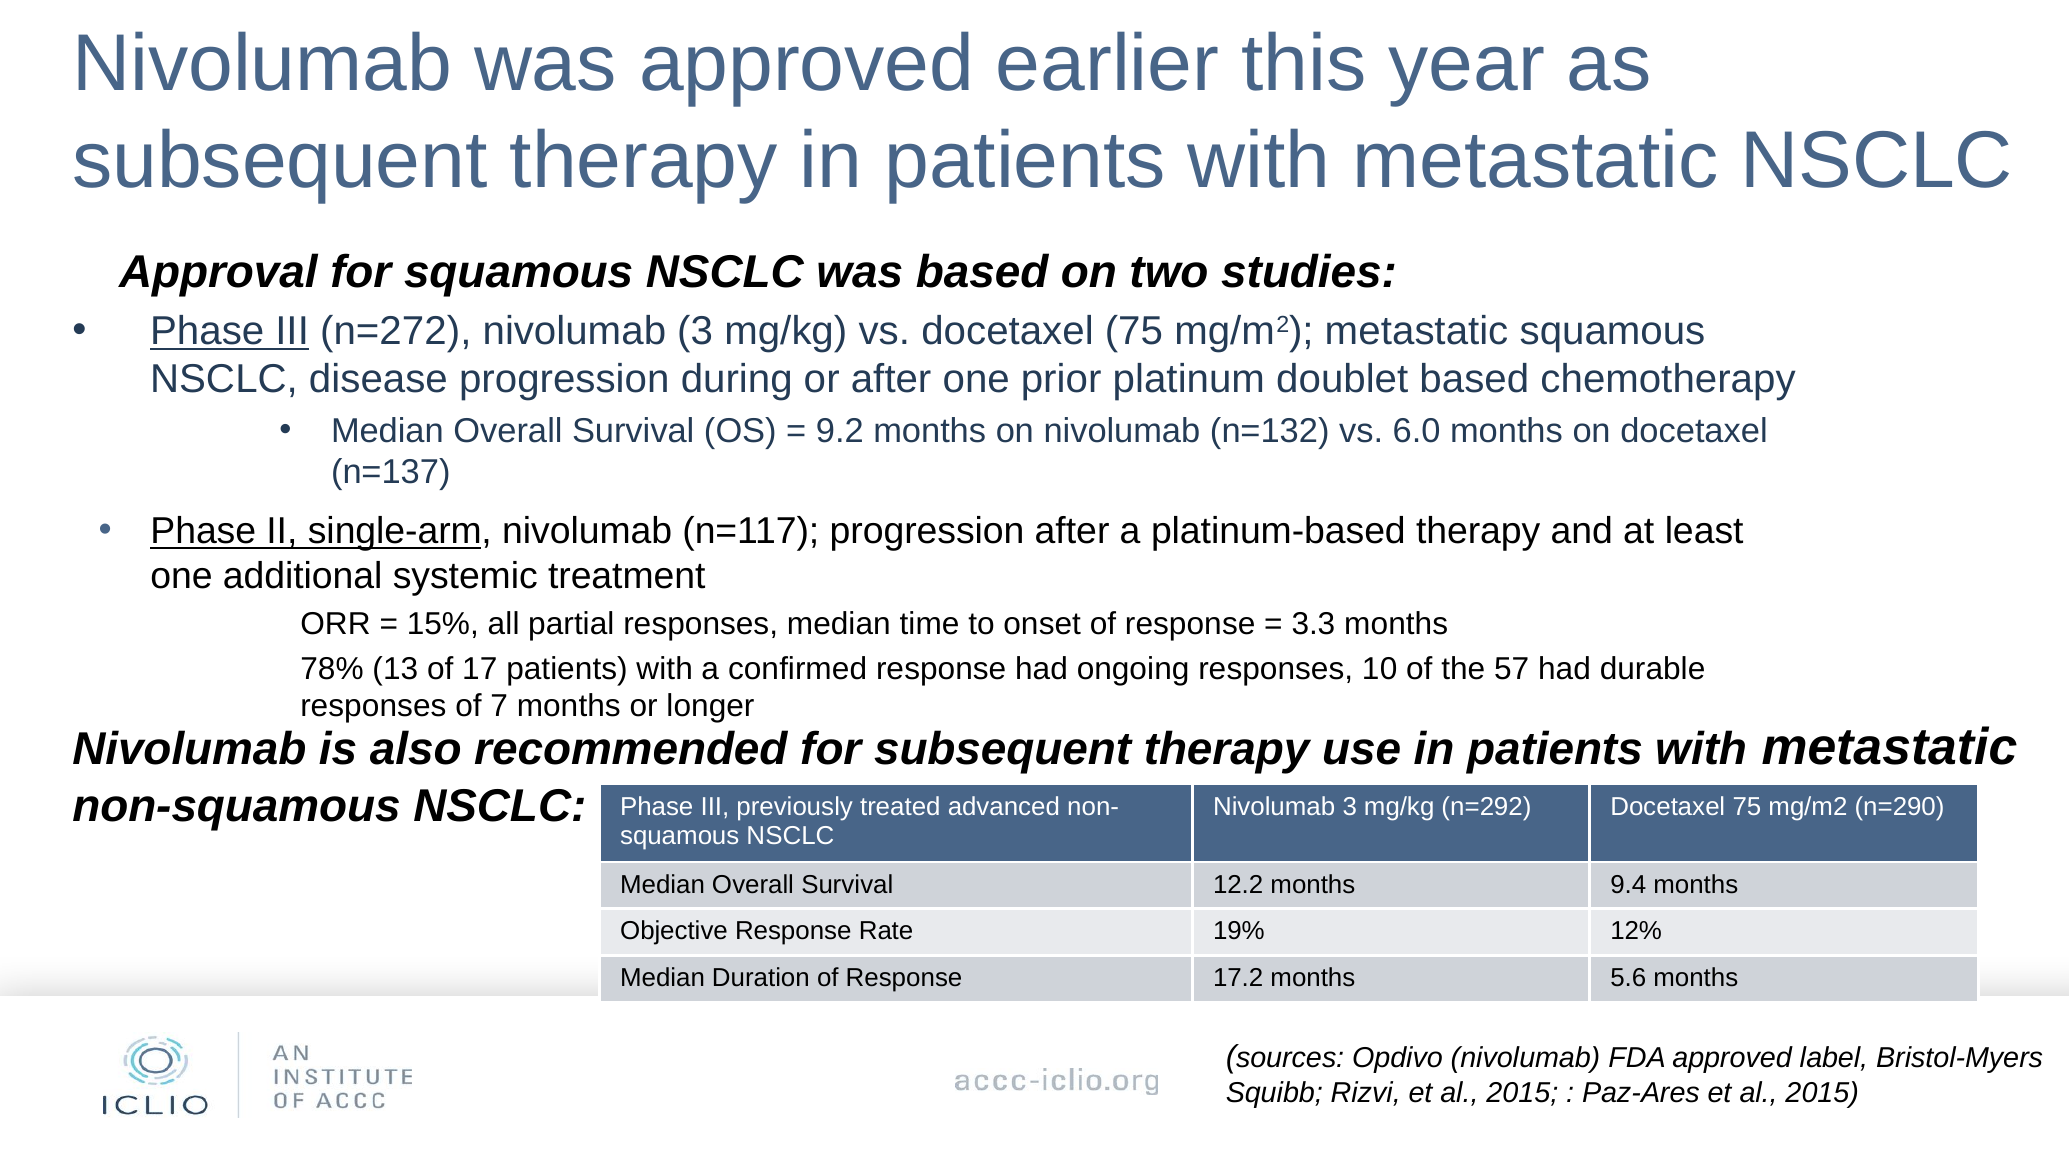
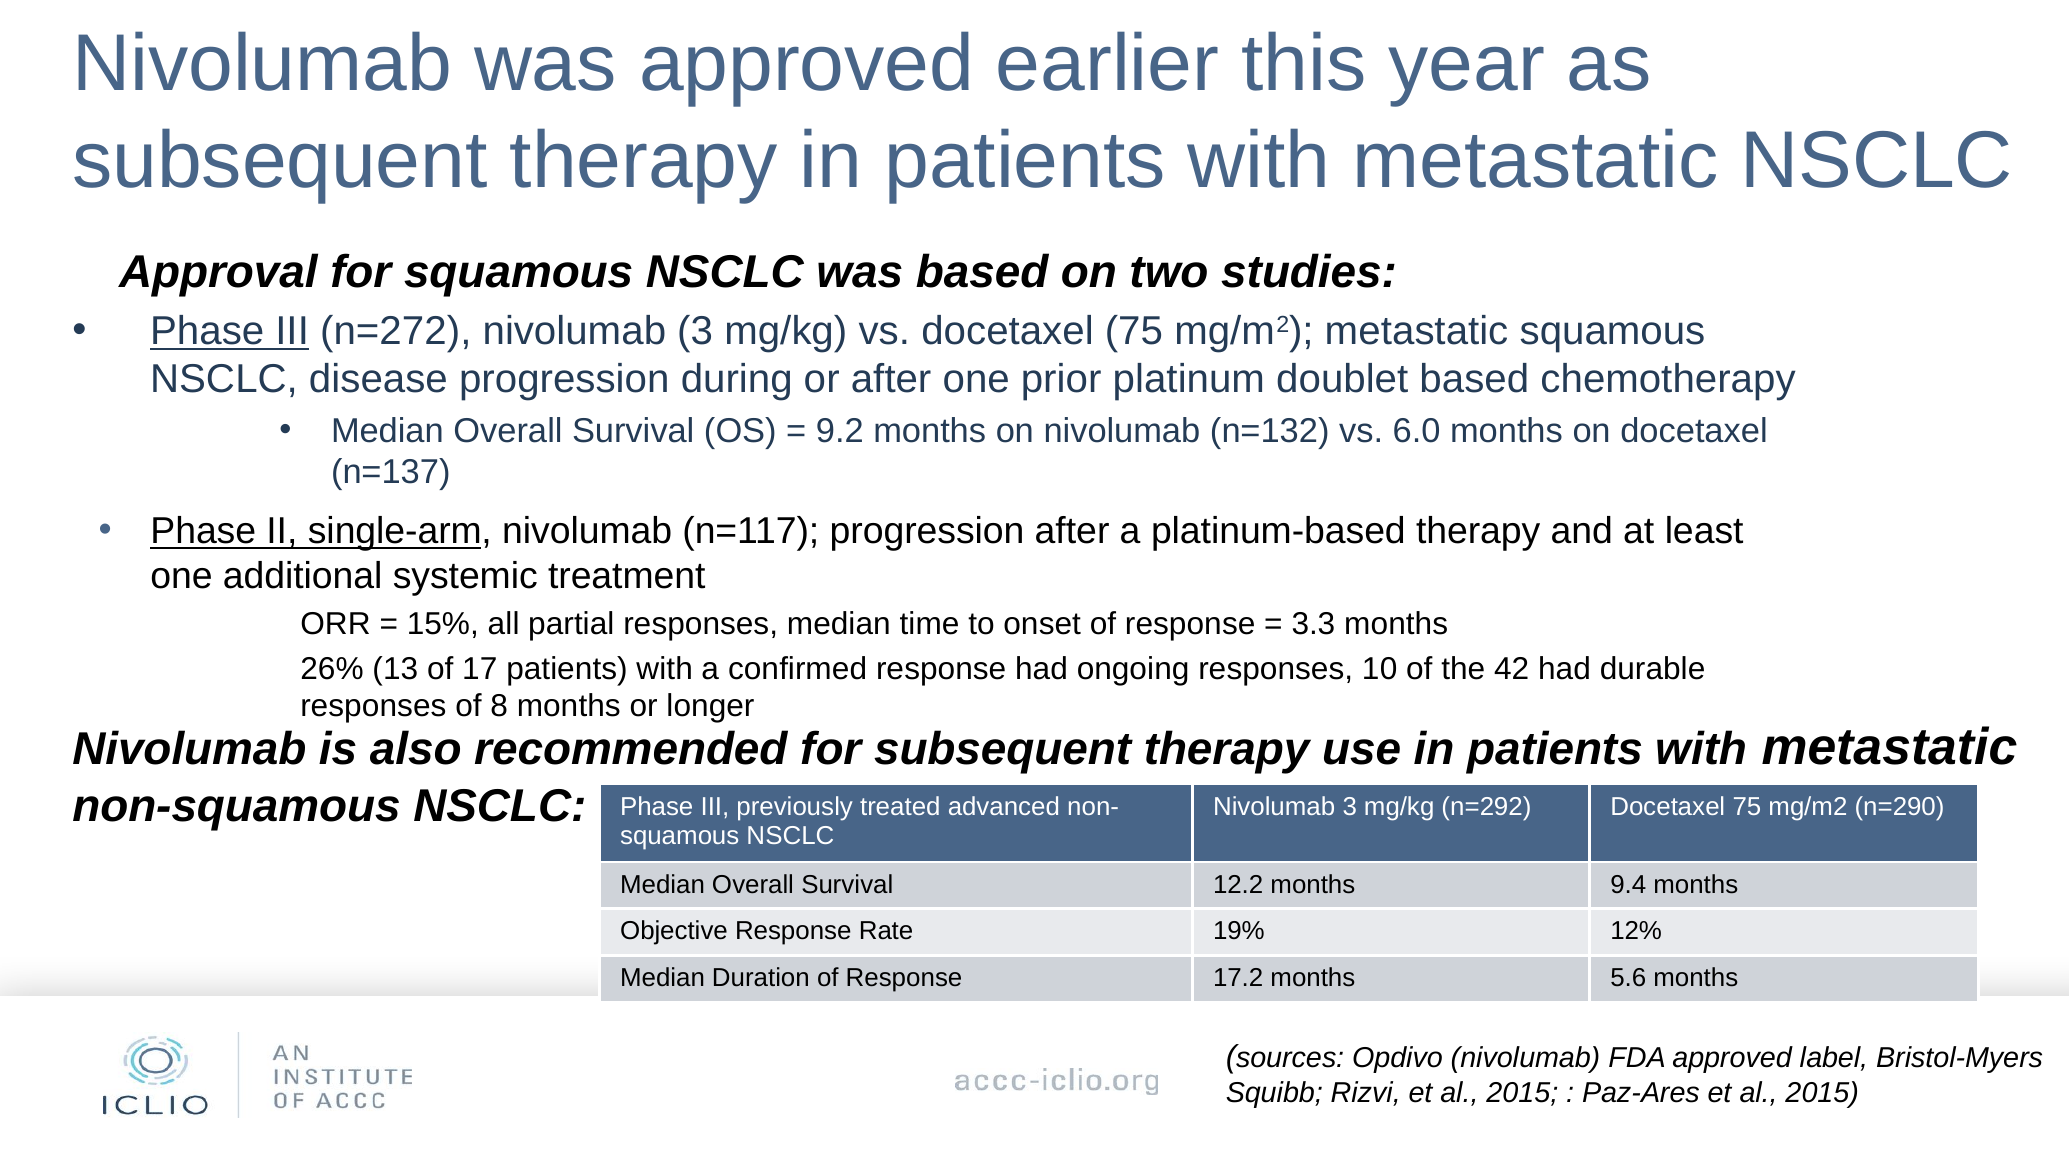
78%: 78% -> 26%
57: 57 -> 42
7: 7 -> 8
